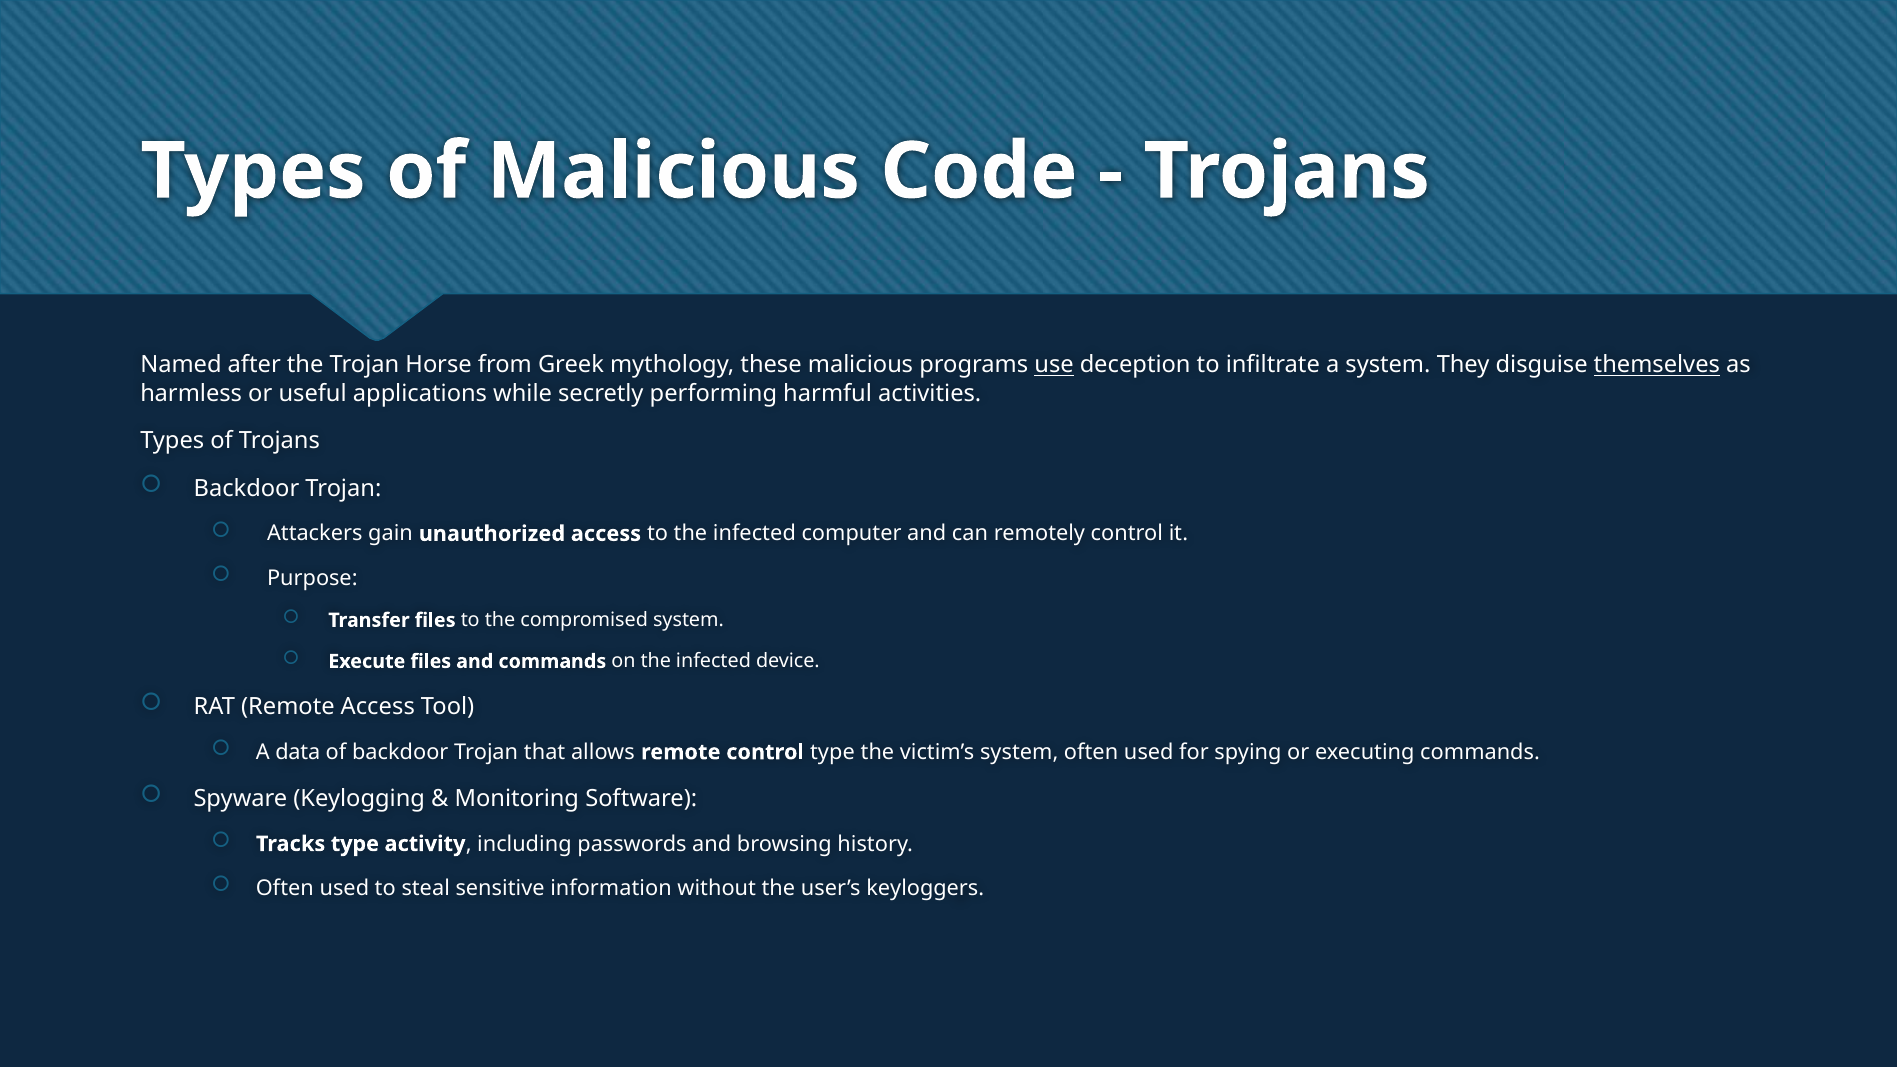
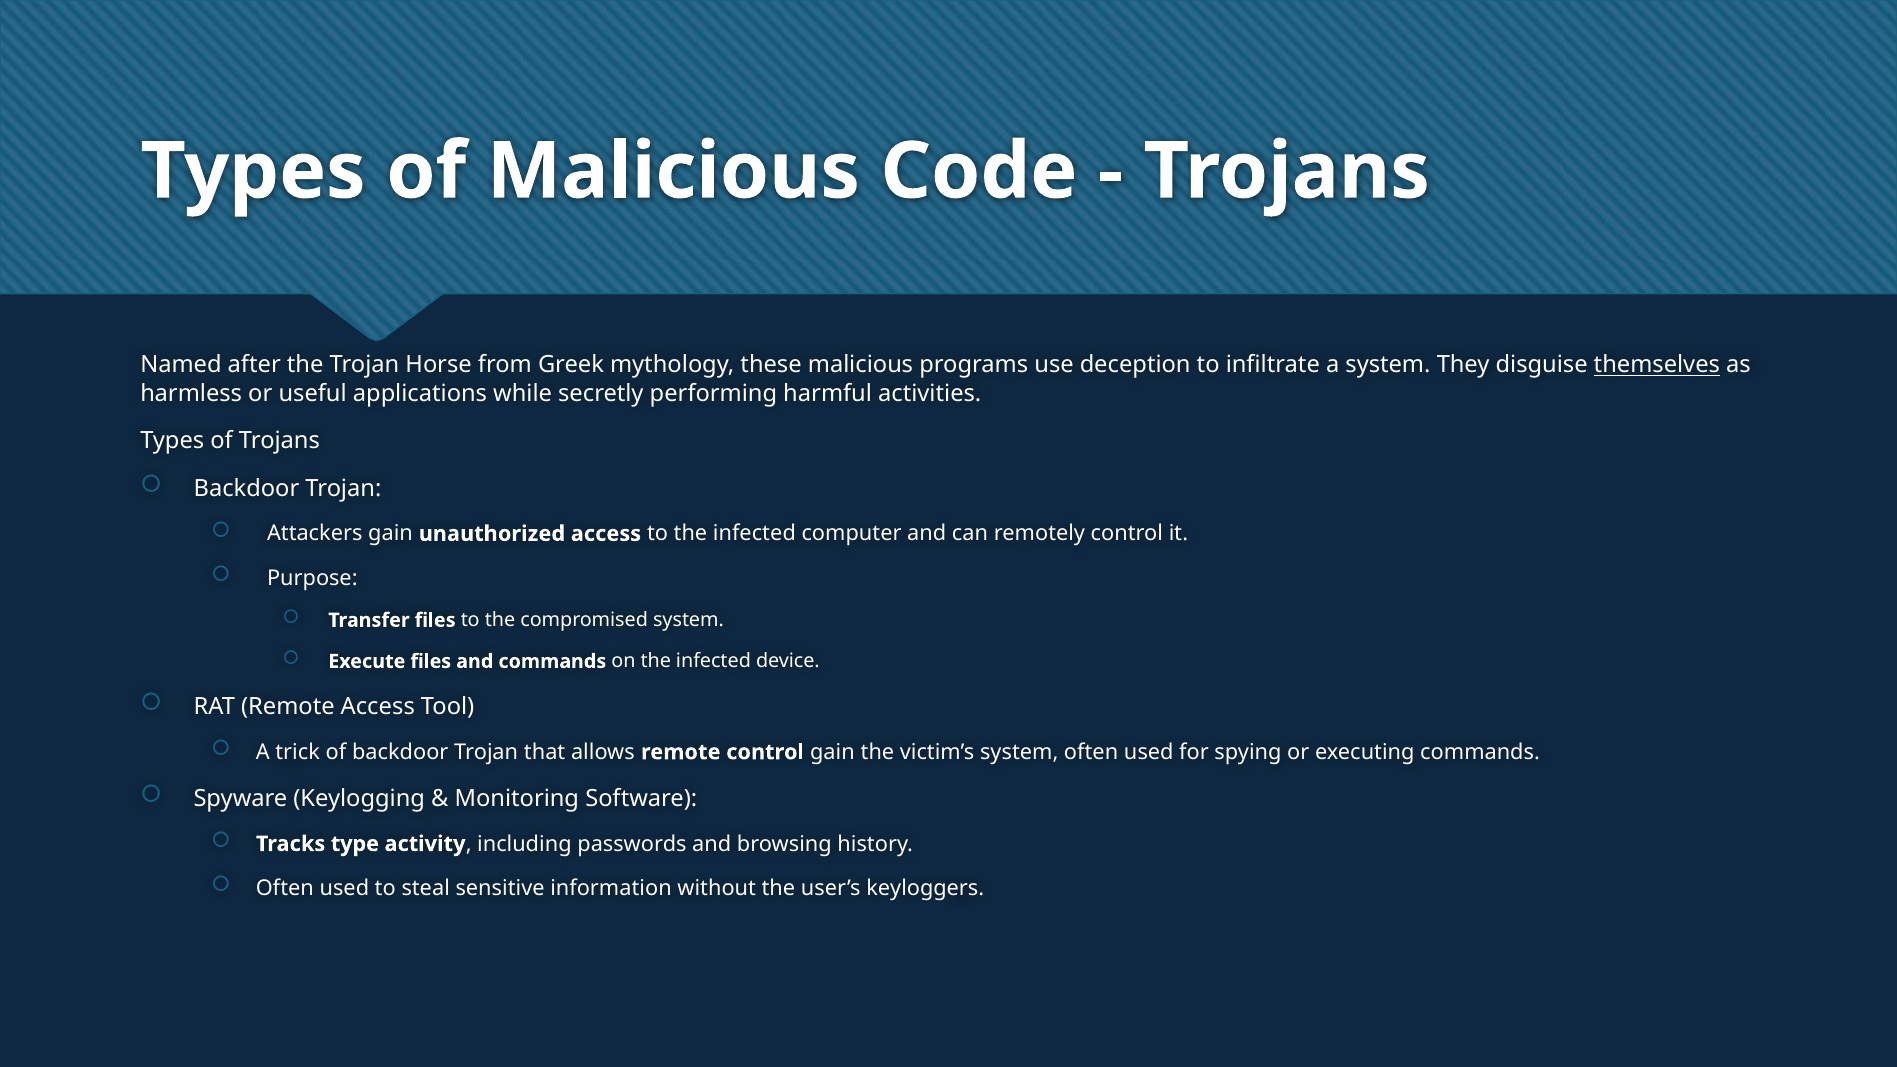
use underline: present -> none
data: data -> trick
control type: type -> gain
